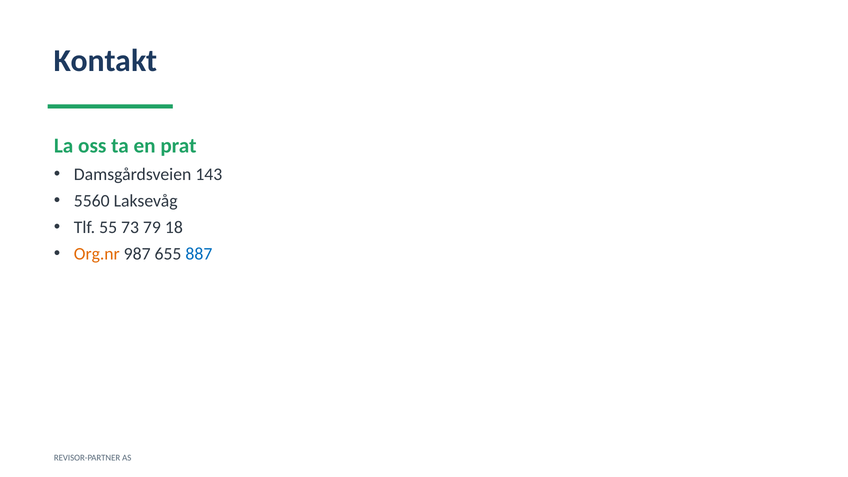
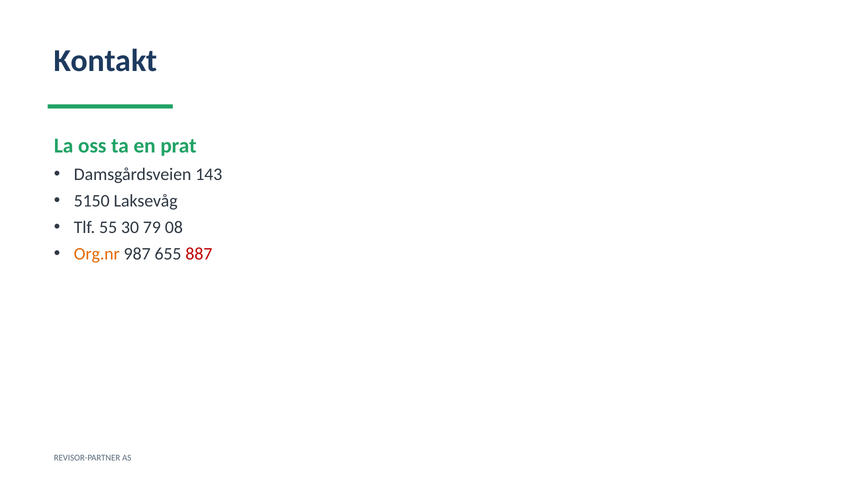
5560: 5560 -> 5150
73: 73 -> 30
18: 18 -> 08
887 colour: blue -> red
